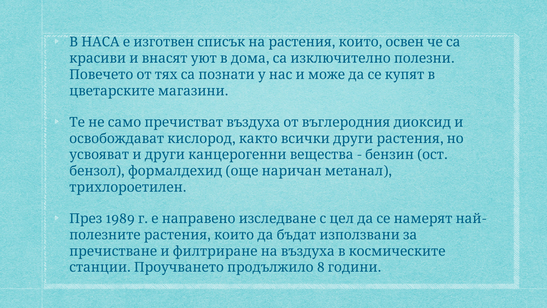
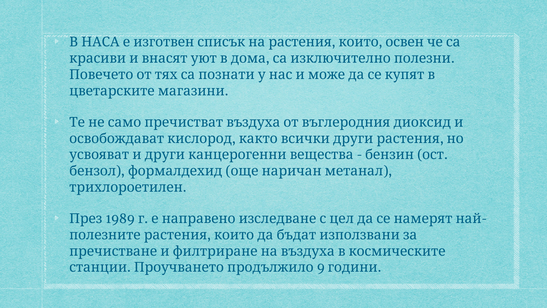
8: 8 -> 9
